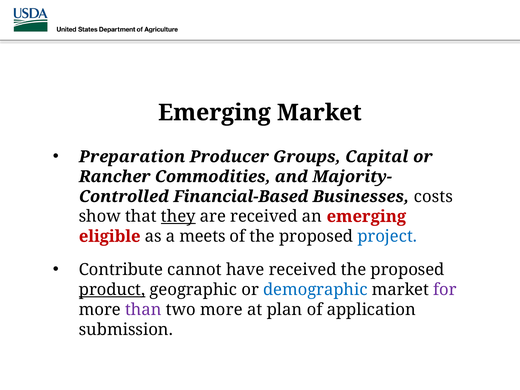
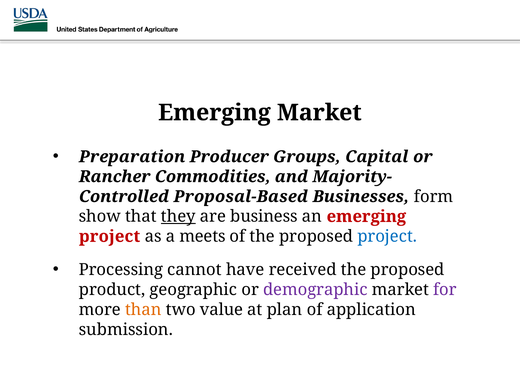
Financial-Based: Financial-Based -> Proposal-Based
costs: costs -> form
are received: received -> business
eligible at (110, 236): eligible -> project
Contribute: Contribute -> Processing
product underline: present -> none
demographic colour: blue -> purple
than colour: purple -> orange
two more: more -> value
